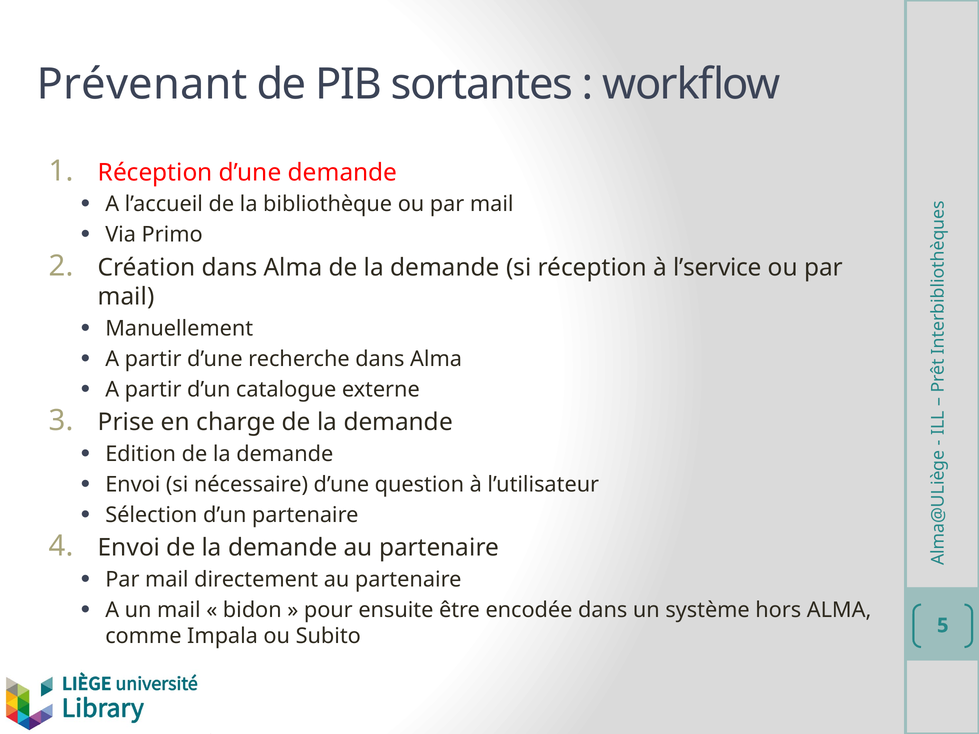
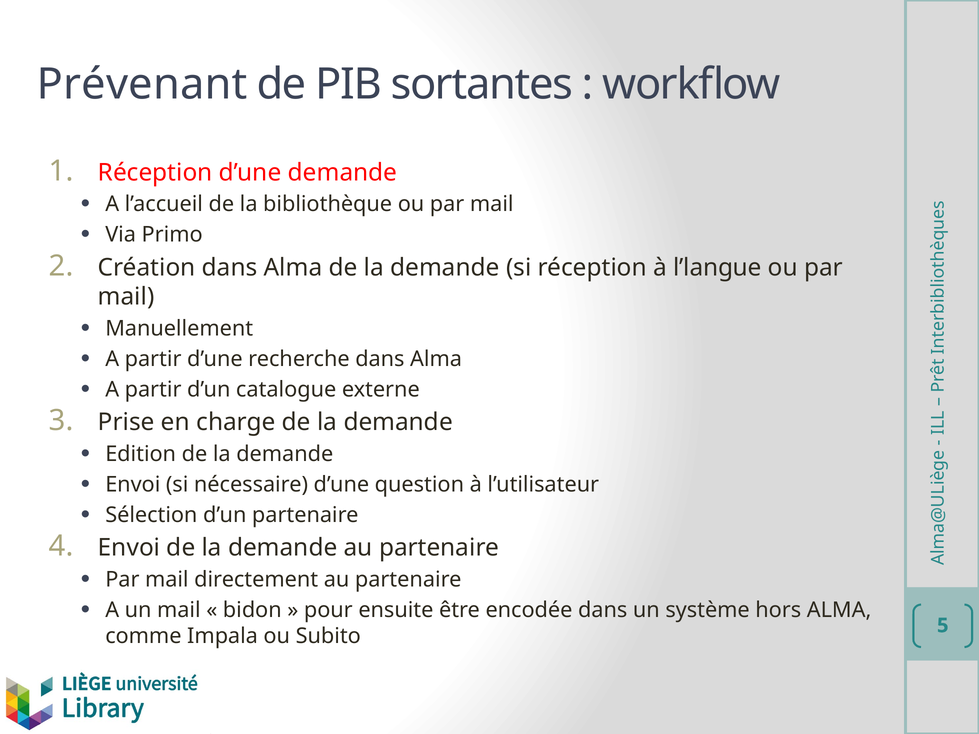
l’service: l’service -> l’langue
